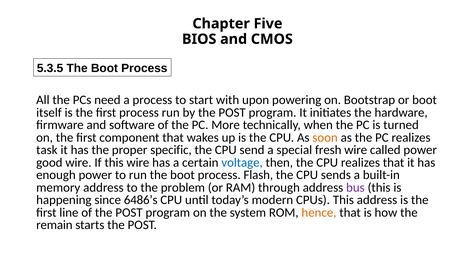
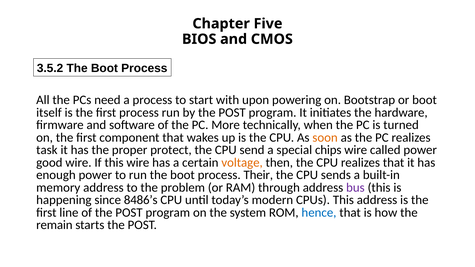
5.3.5: 5.3.5 -> 3.5.2
specific: specific -> protect
fresh: fresh -> chips
voltage colour: blue -> orange
Flash: Flash -> Their
6486’s: 6486’s -> 8486’s
hence colour: orange -> blue
